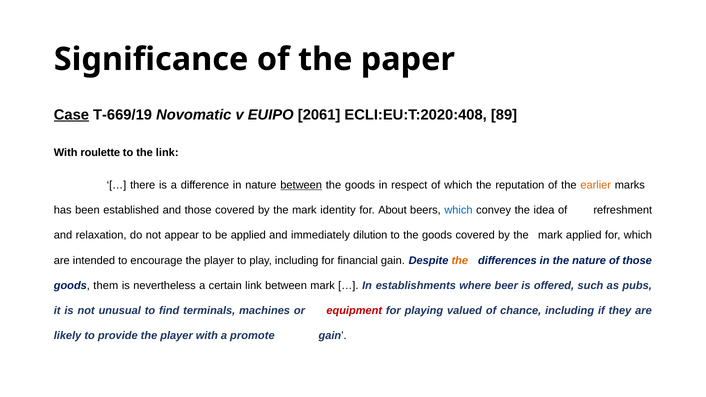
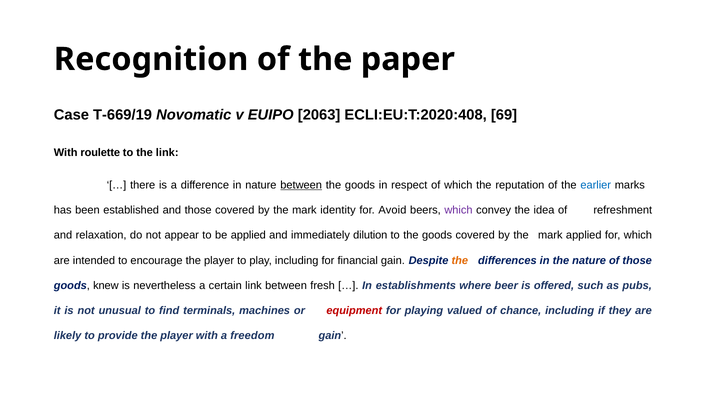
Significance: Significance -> Recognition
Case underline: present -> none
2061: 2061 -> 2063
89: 89 -> 69
earlier colour: orange -> blue
About: About -> Avoid
which at (458, 210) colour: blue -> purple
them: them -> knew
between mark: mark -> fresh
promote: promote -> freedom
